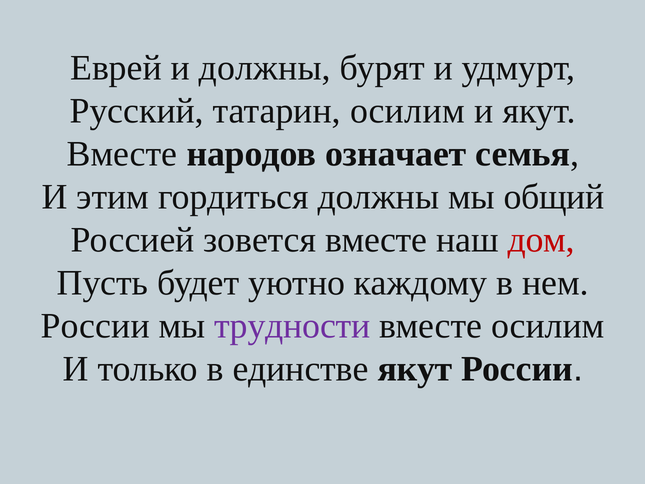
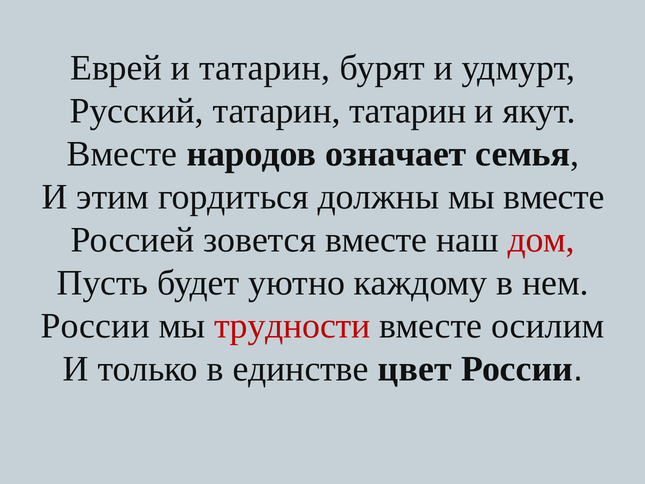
и должны: должны -> татарин
татарин осилим: осилим -> татарин
мы общий: общий -> вместе
трудности colour: purple -> red
единстве якут: якут -> цвет
